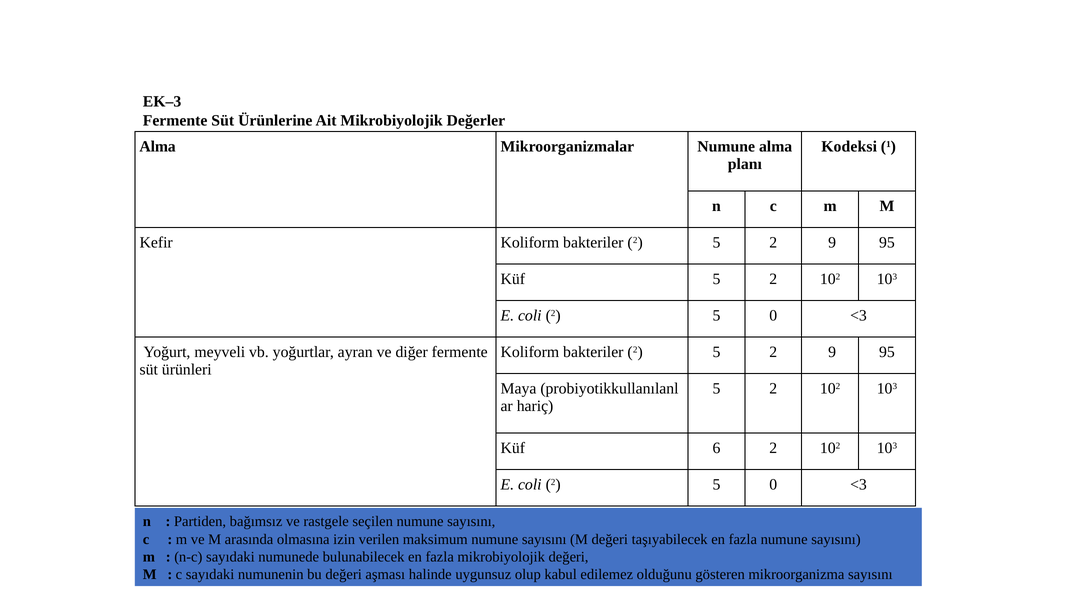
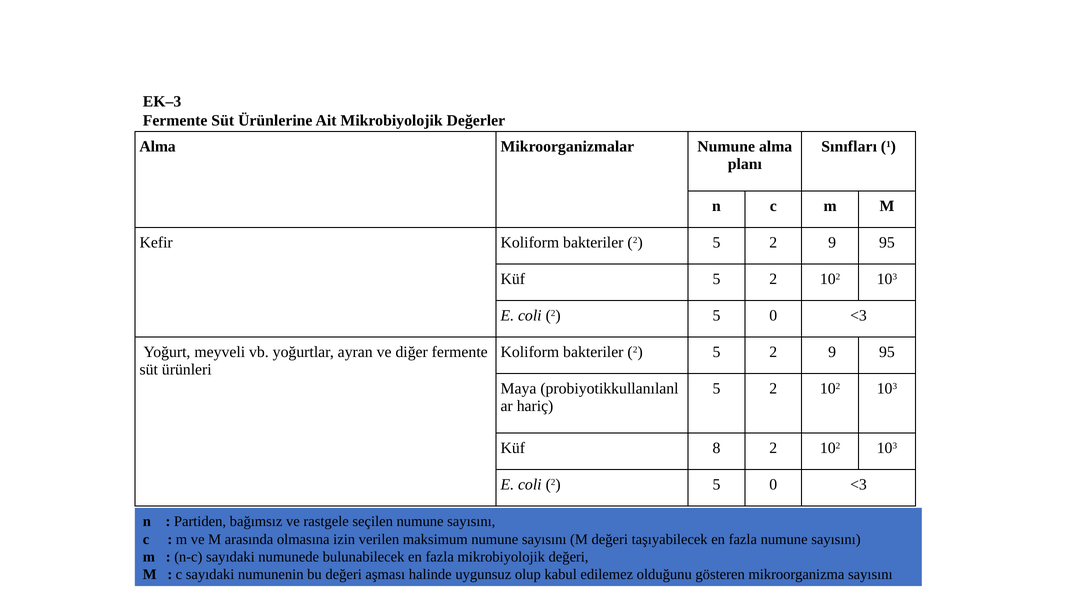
Kodeksi: Kodeksi -> Sınıfları
6: 6 -> 8
